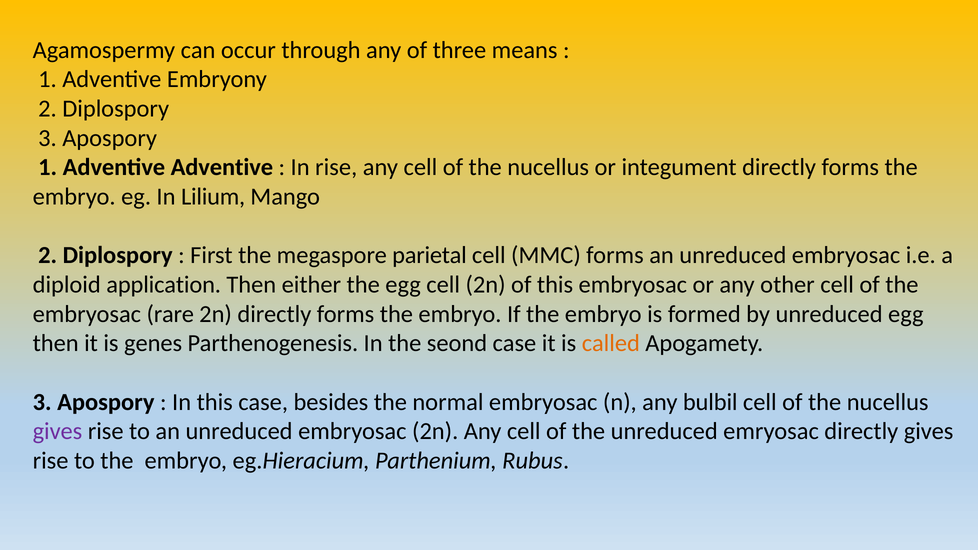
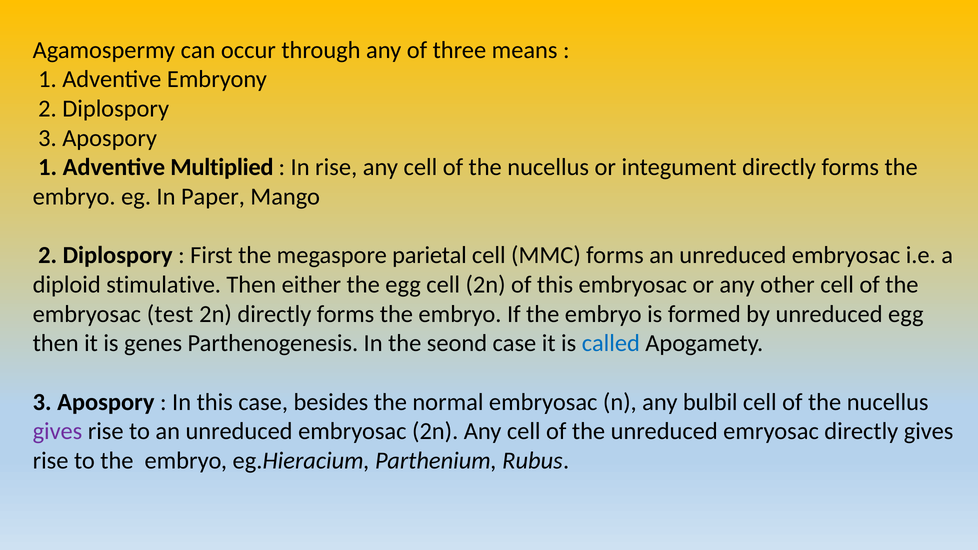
Adventive Adventive: Adventive -> Multiplied
Lilium: Lilium -> Paper
application: application -> stimulative
rare: rare -> test
called colour: orange -> blue
